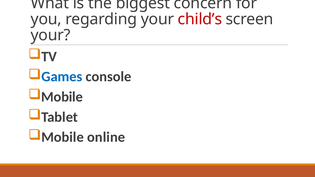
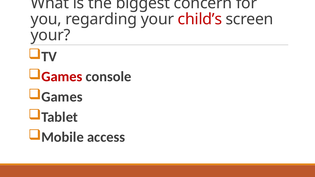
Games at (62, 77) colour: blue -> red
Mobile at (62, 97): Mobile -> Games
online: online -> access
